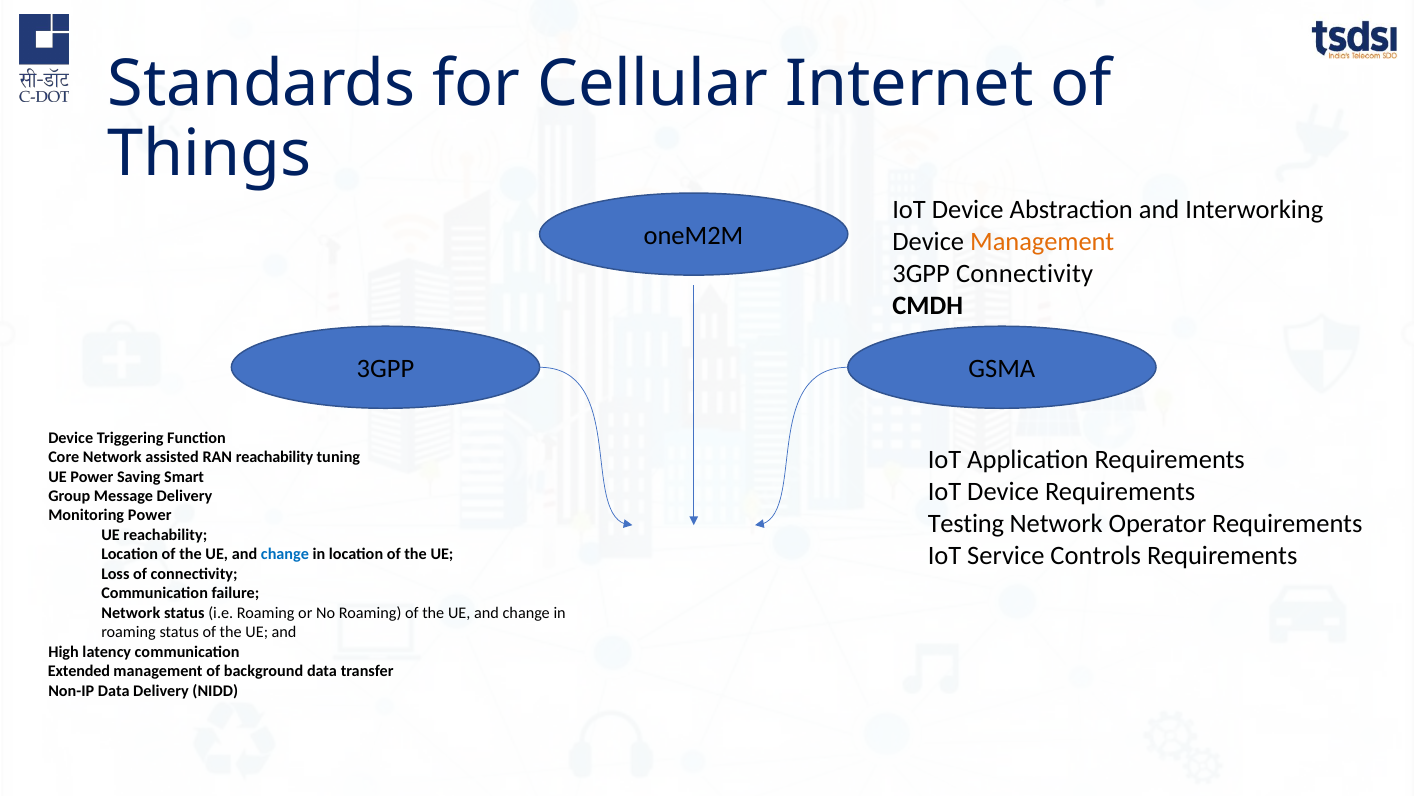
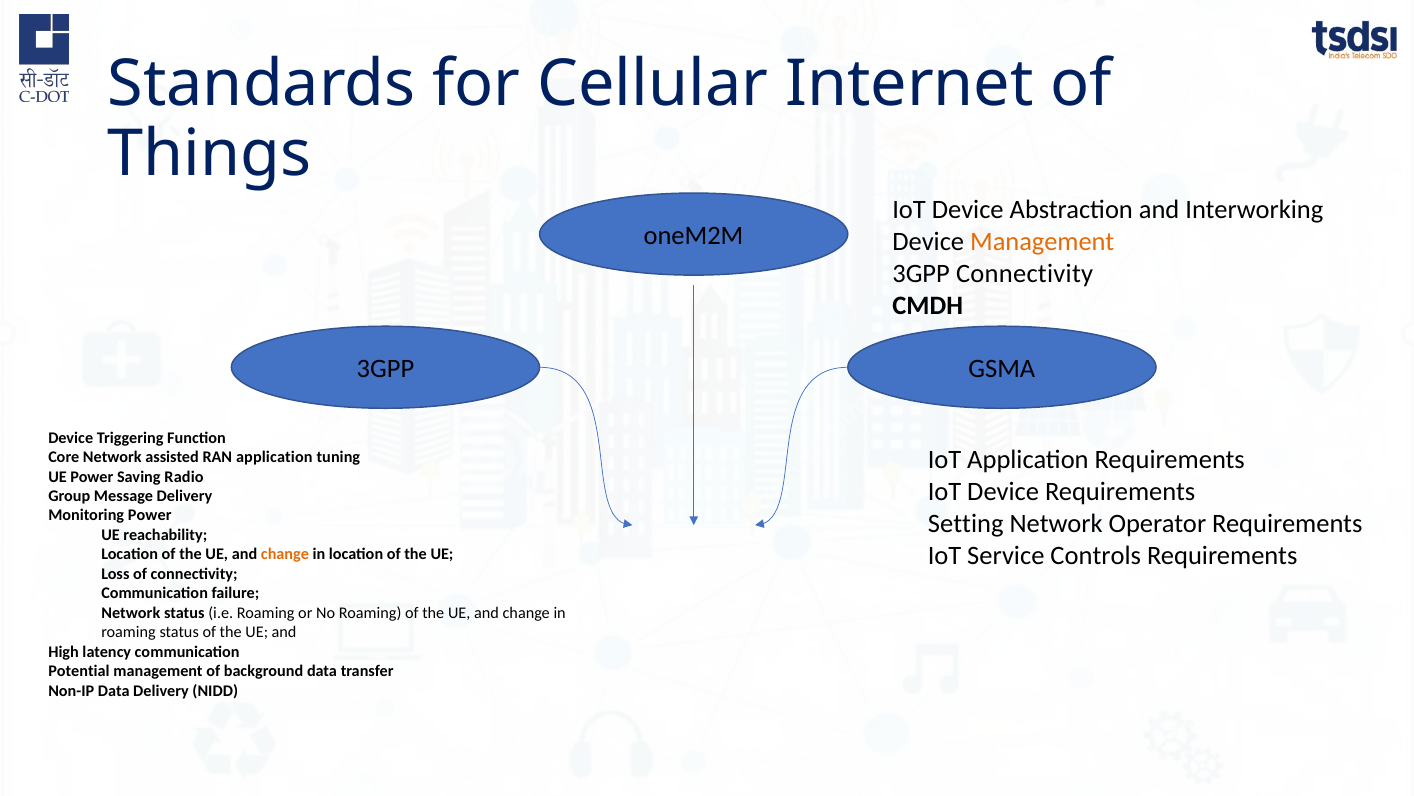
RAN reachability: reachability -> application
Smart: Smart -> Radio
Testing: Testing -> Setting
change at (285, 554) colour: blue -> orange
Extended: Extended -> Potential
